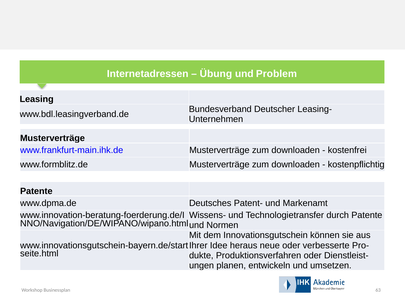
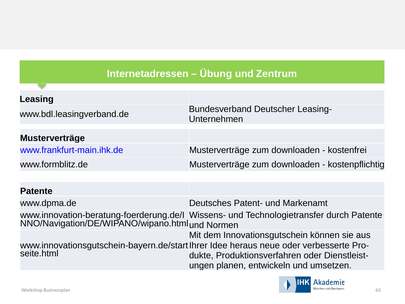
Problem: Problem -> Zentrum
